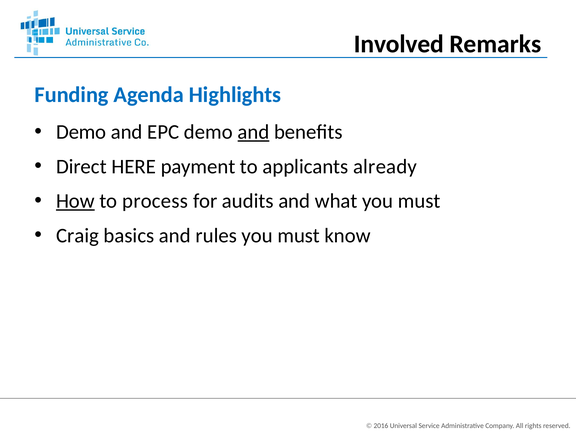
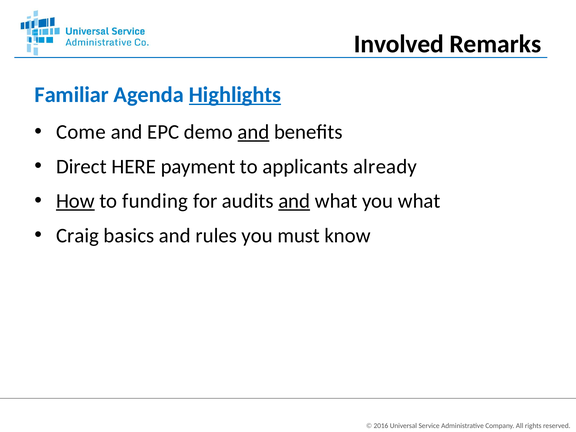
Funding: Funding -> Familiar
Highlights underline: none -> present
Demo at (81, 132): Demo -> Come
process: process -> funding
and at (294, 201) underline: none -> present
what you must: must -> what
